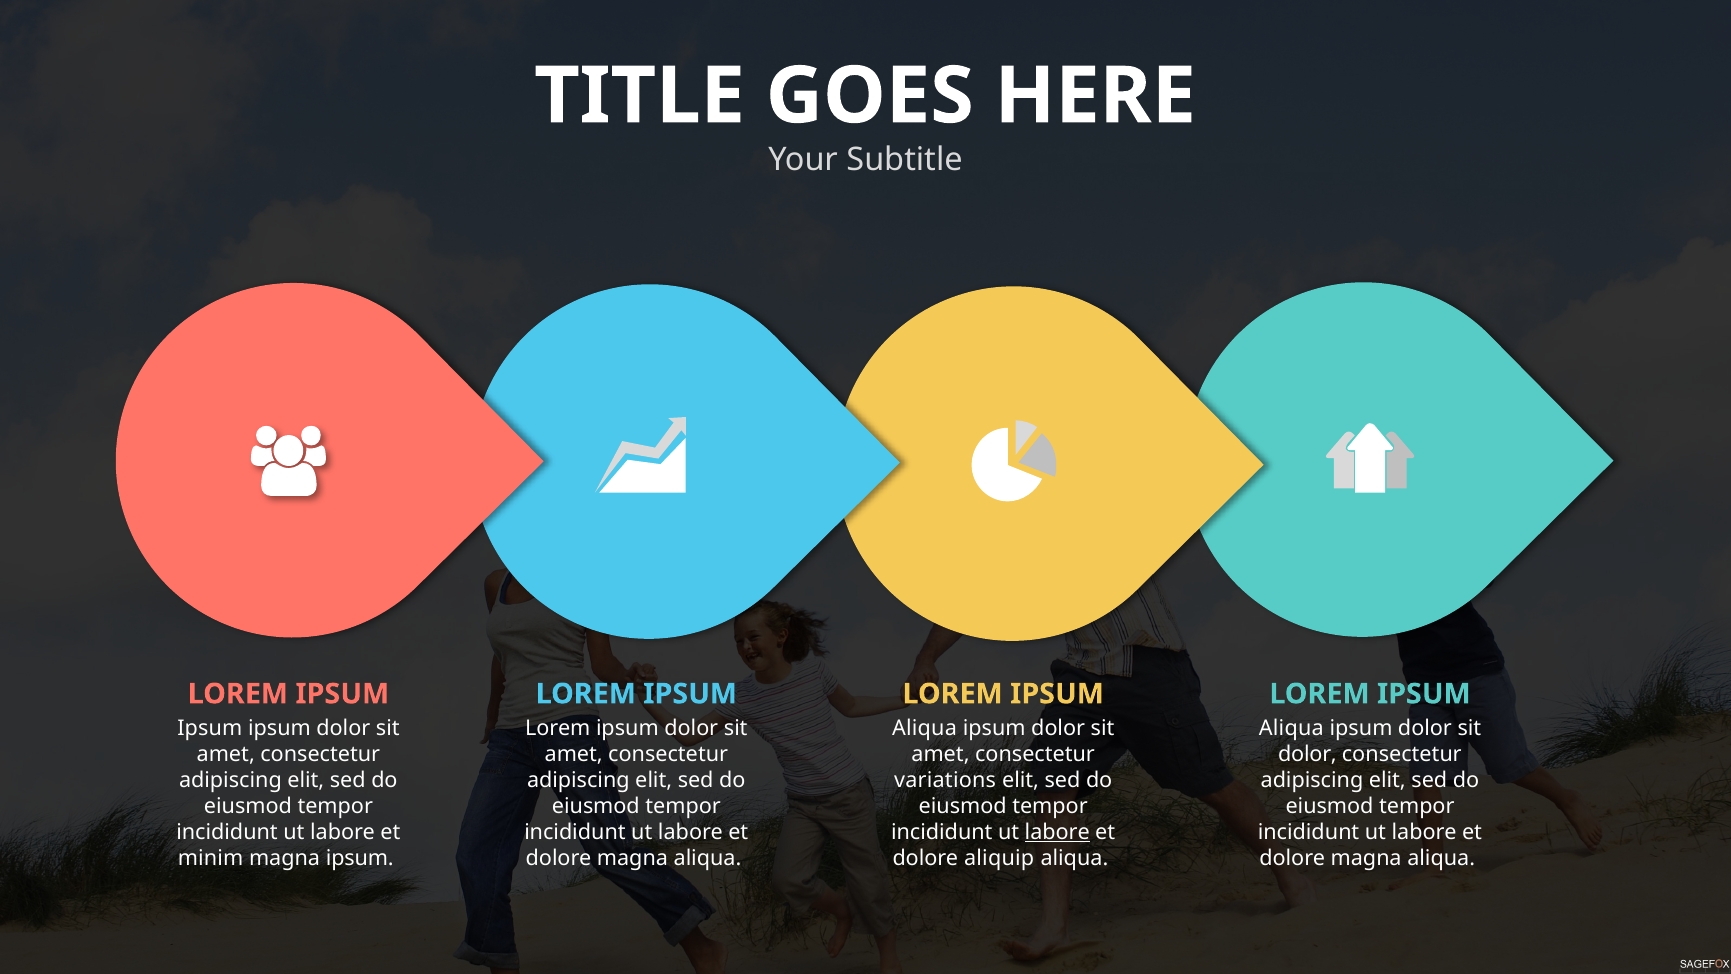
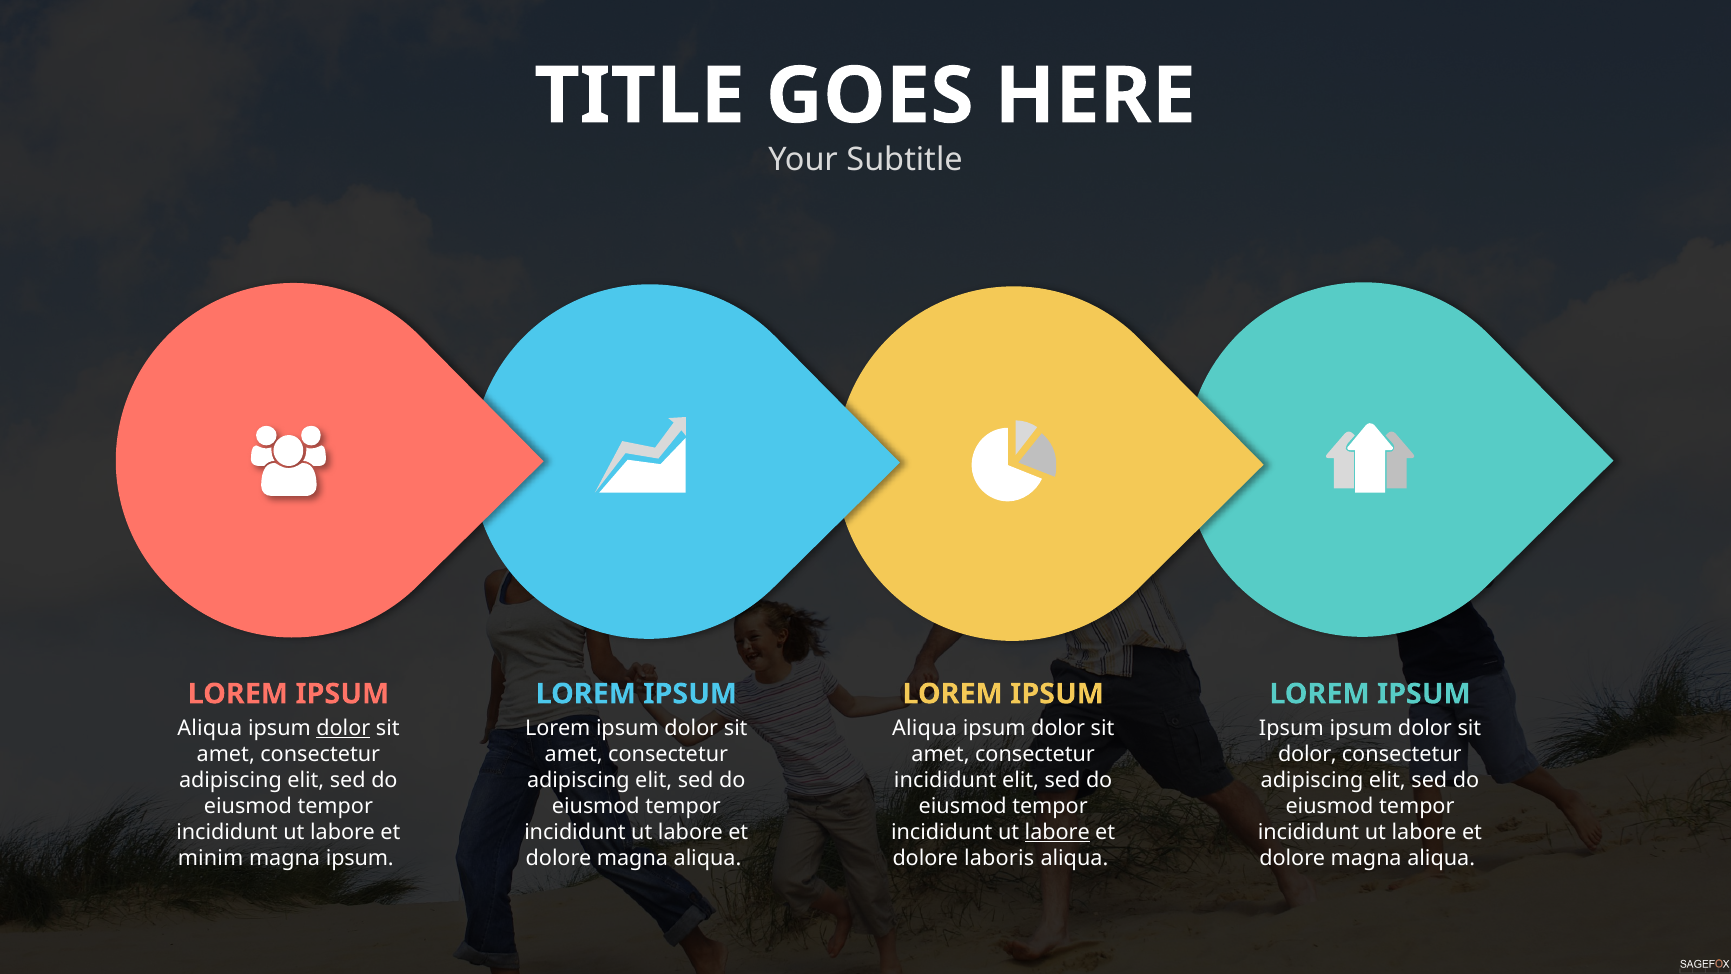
Ipsum at (210, 728): Ipsum -> Aliqua
dolor at (343, 728) underline: none -> present
Aliqua at (1291, 728): Aliqua -> Ipsum
variations at (945, 780): variations -> incididunt
aliquip: aliquip -> laboris
